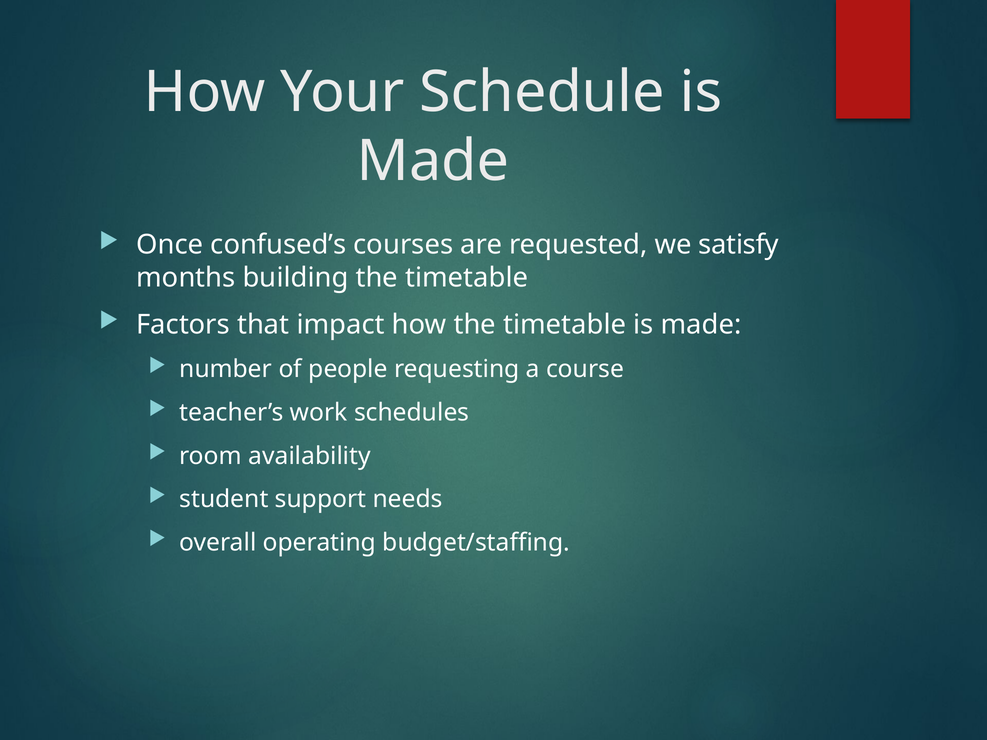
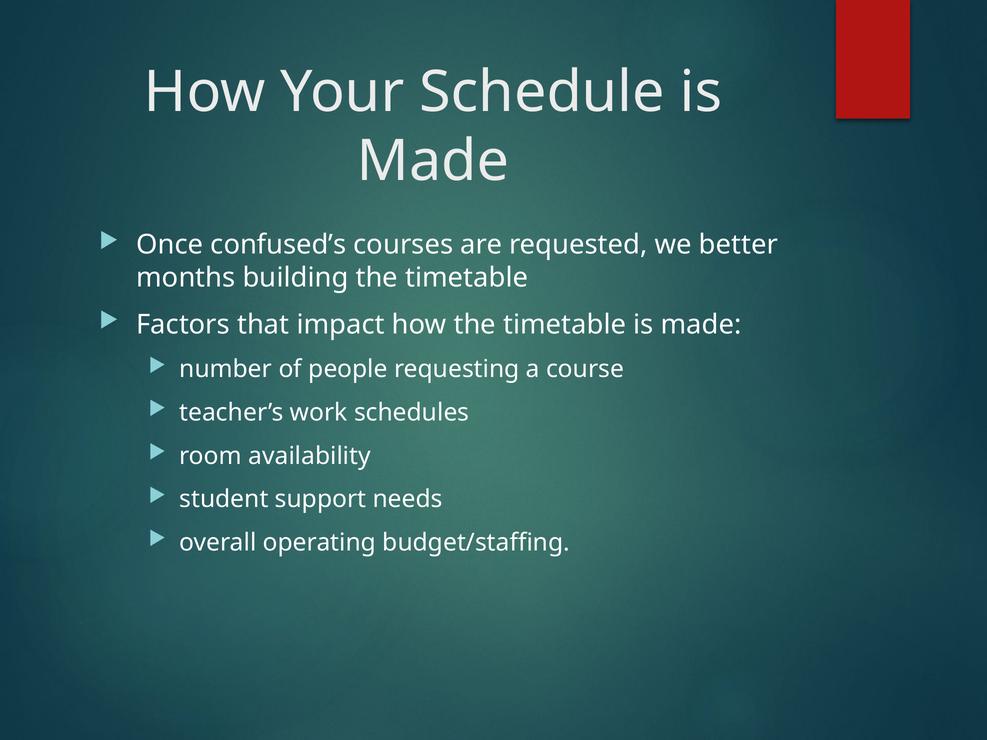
satisfy: satisfy -> better
